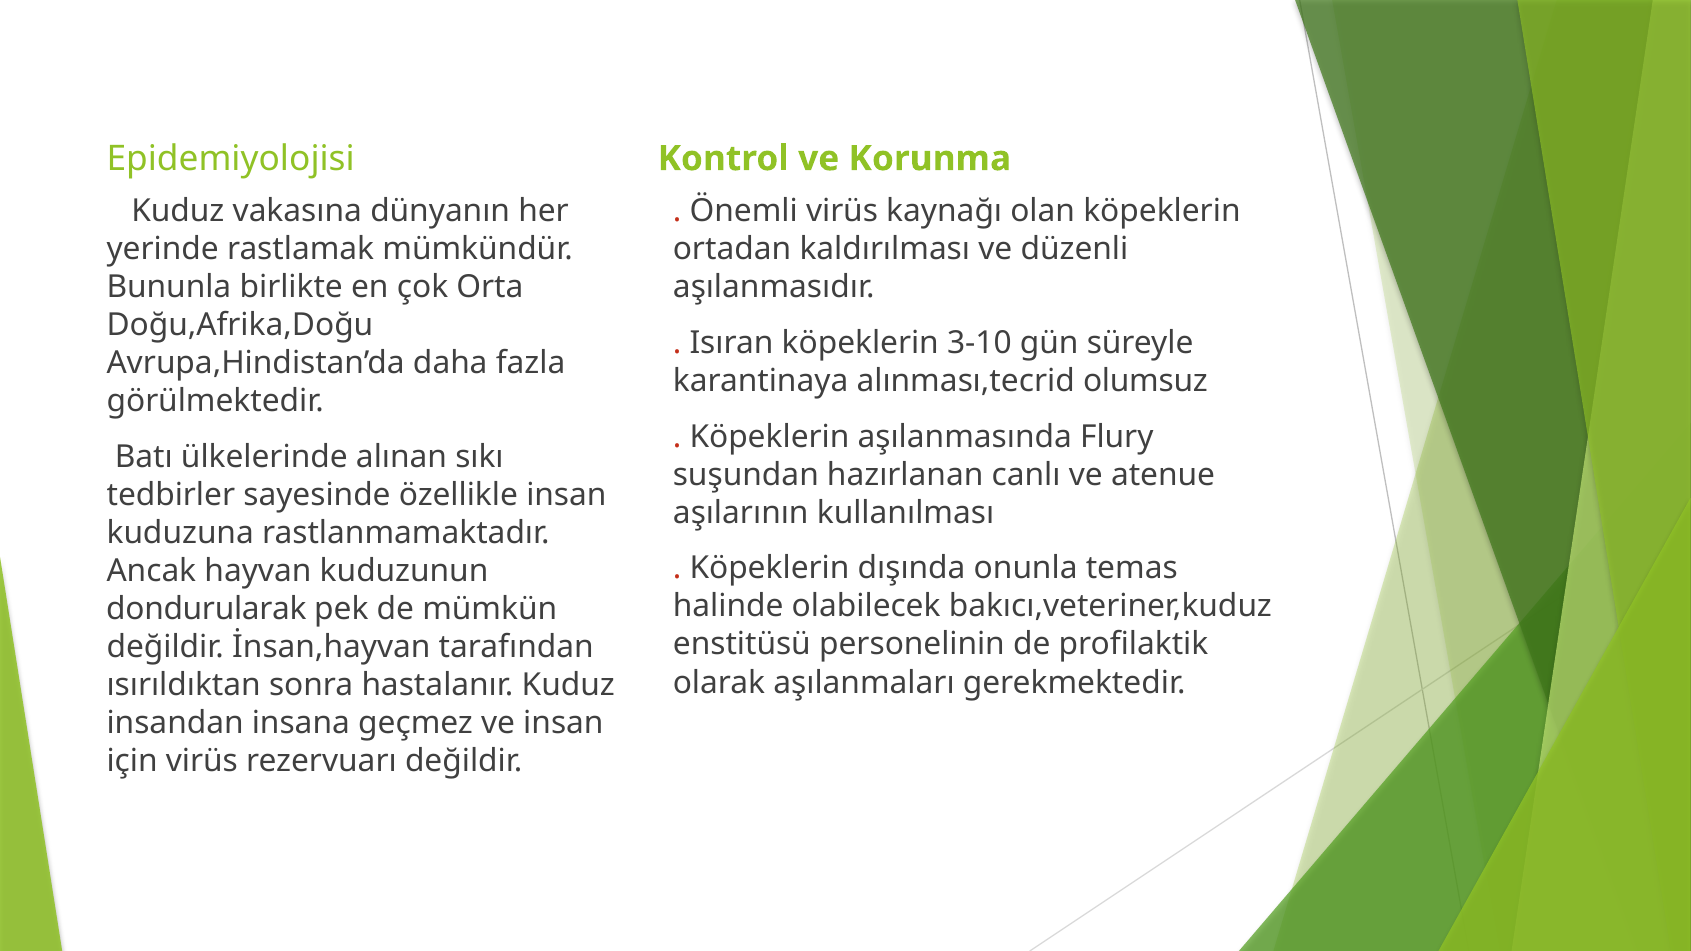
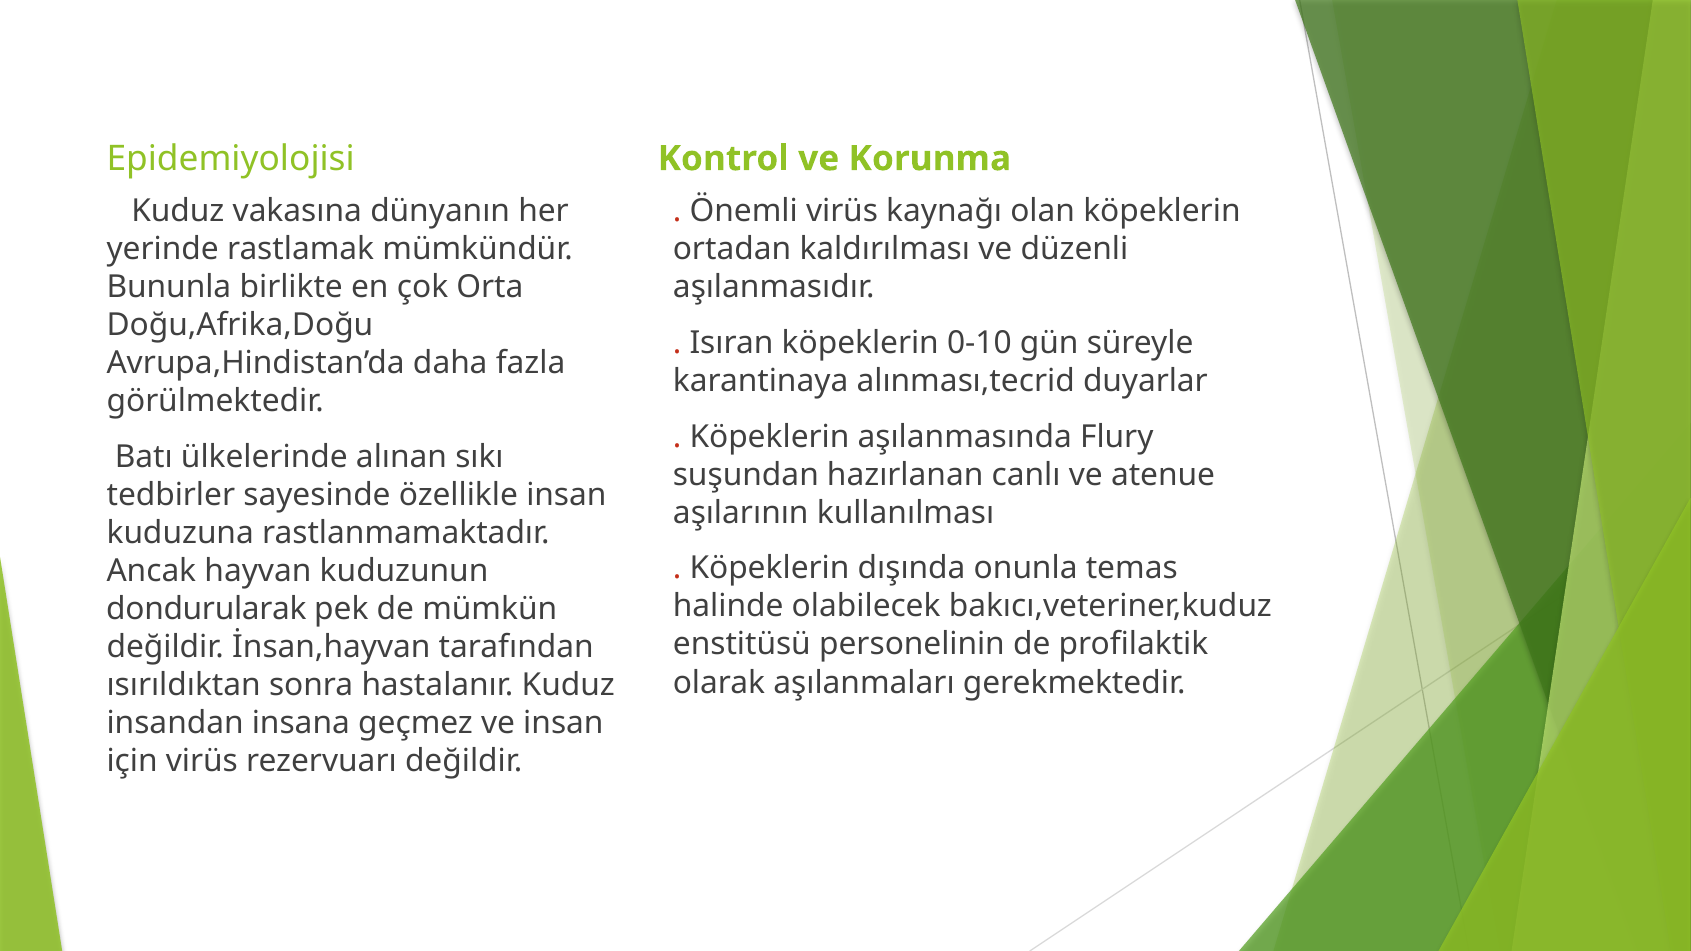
3-10: 3-10 -> 0-10
olumsuz: olumsuz -> duyarlar
